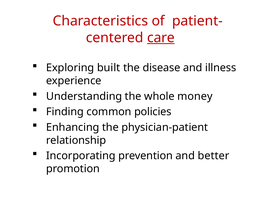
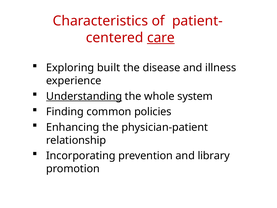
Understanding underline: none -> present
money: money -> system
better: better -> library
